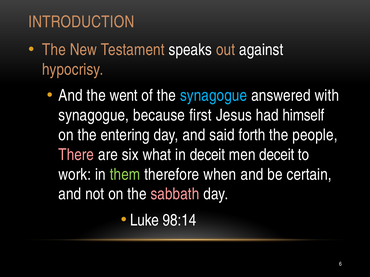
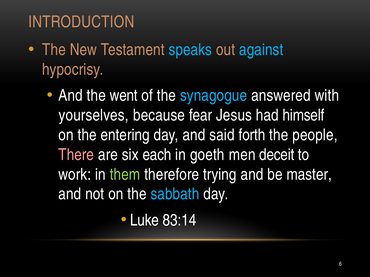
speaks colour: white -> light blue
against colour: white -> light blue
synagogue at (94, 115): synagogue -> yourselves
first: first -> fear
what: what -> each
in deceit: deceit -> goeth
when: when -> trying
certain: certain -> master
sabbath colour: pink -> light blue
98:14: 98:14 -> 83:14
